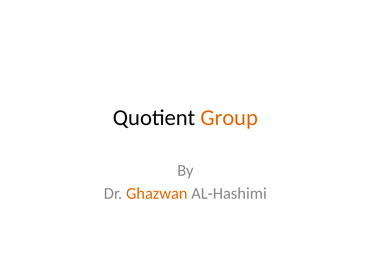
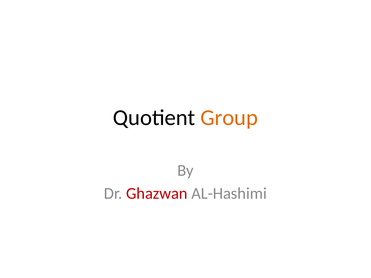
Ghazwan colour: orange -> red
